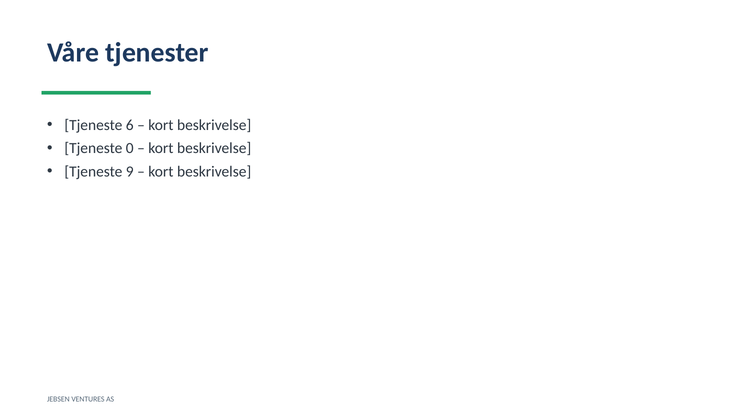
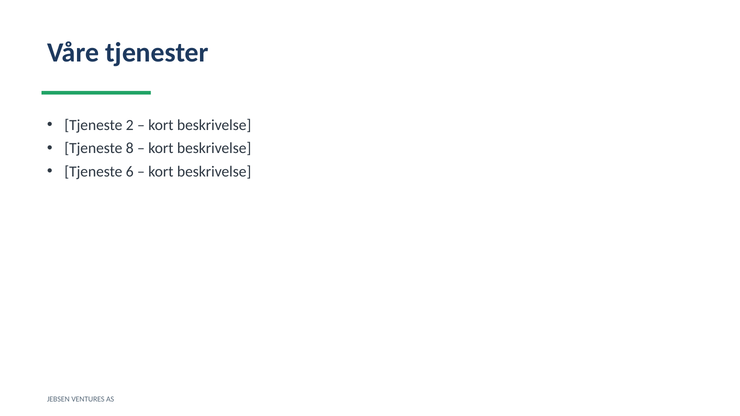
6: 6 -> 2
0: 0 -> 8
9: 9 -> 6
